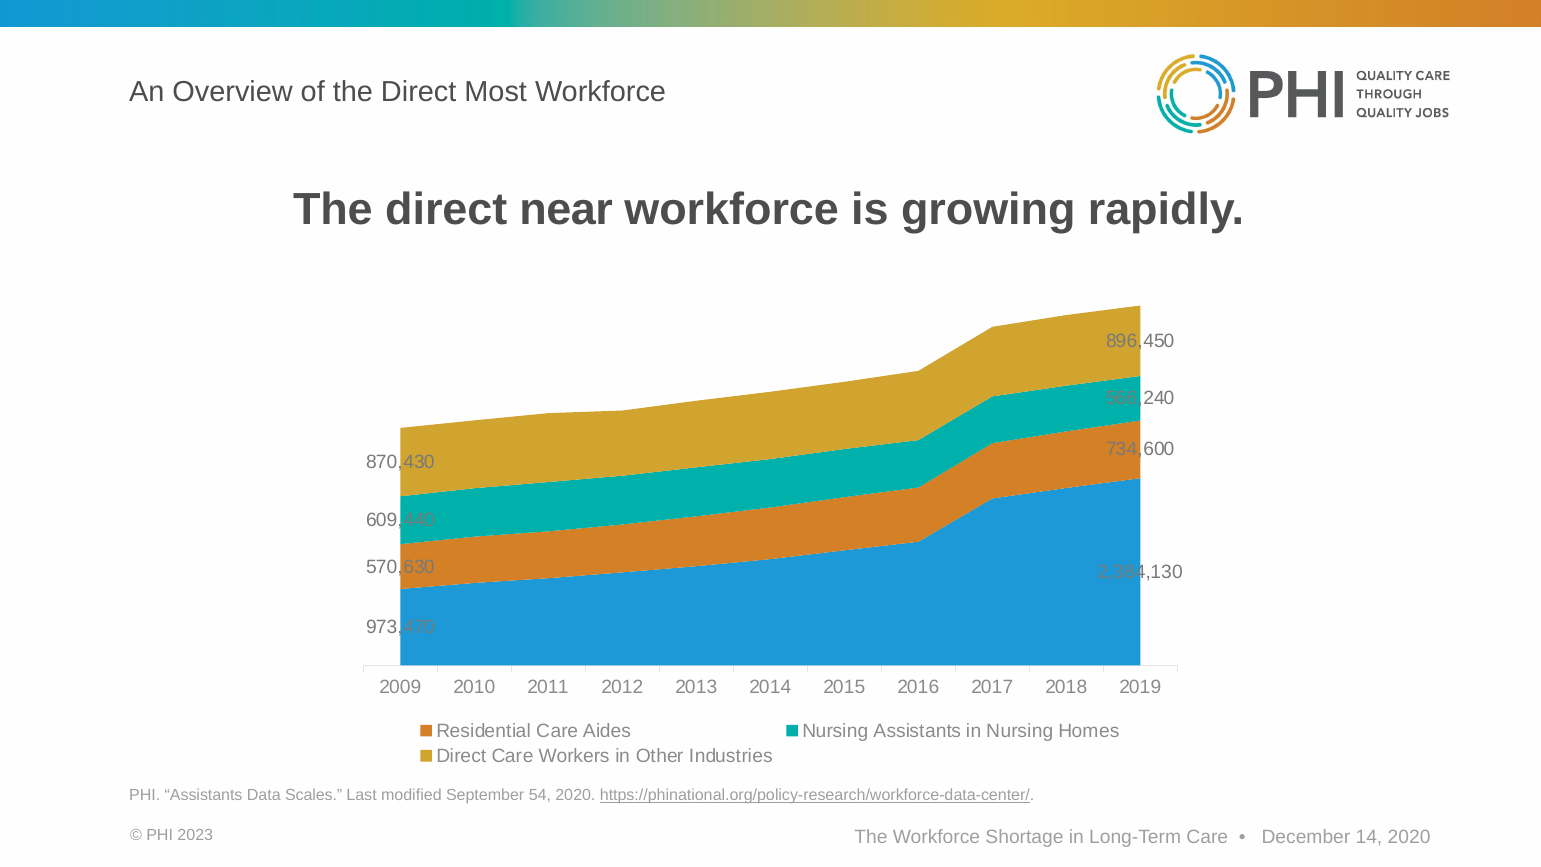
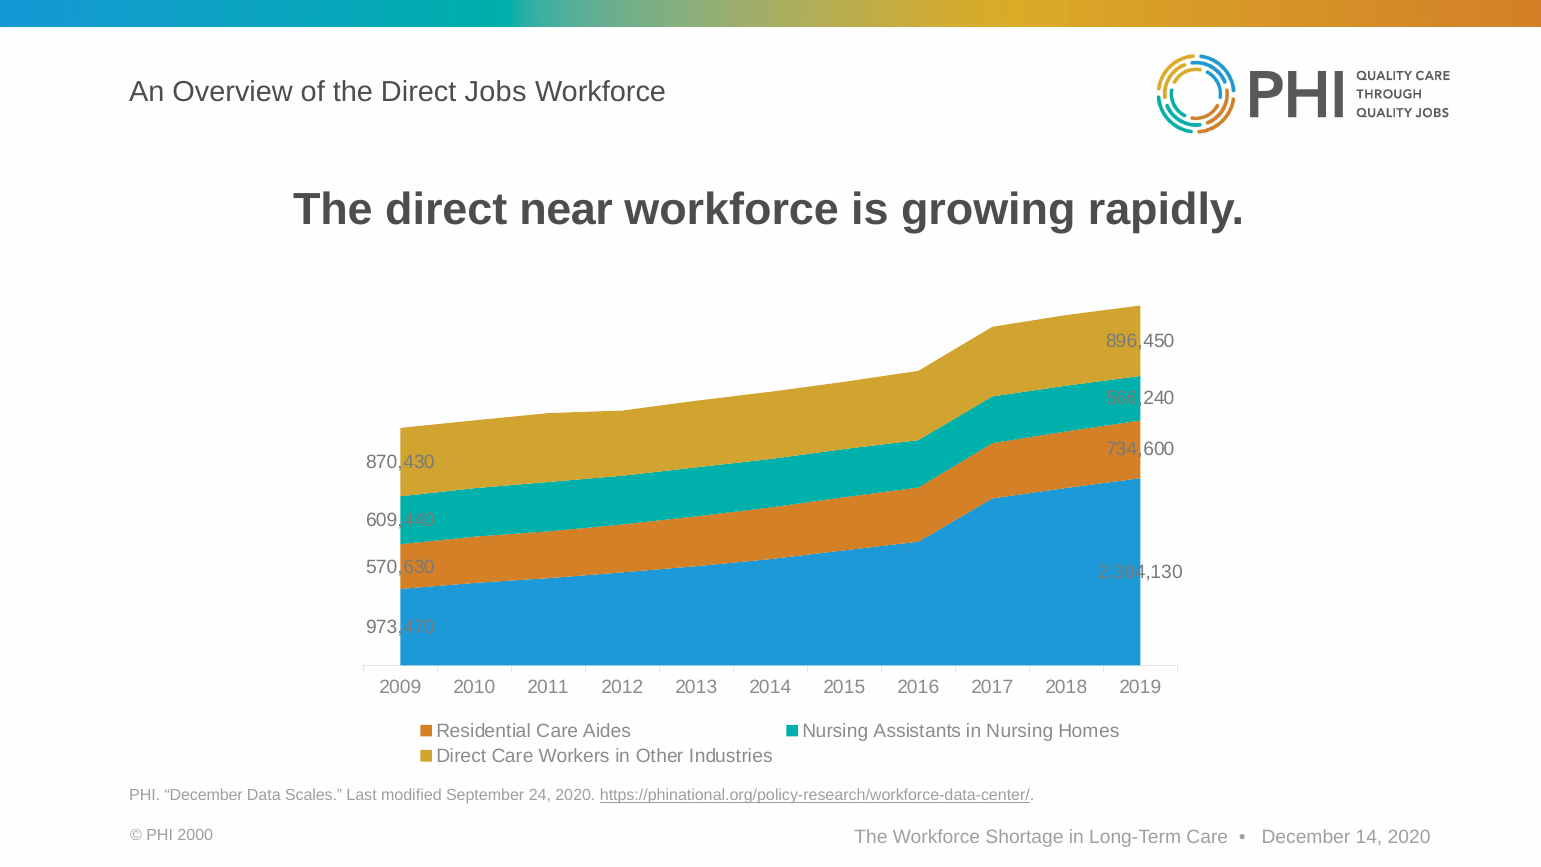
Most: Most -> Jobs
PHI Assistants: Assistants -> December
54: 54 -> 24
2023: 2023 -> 2000
